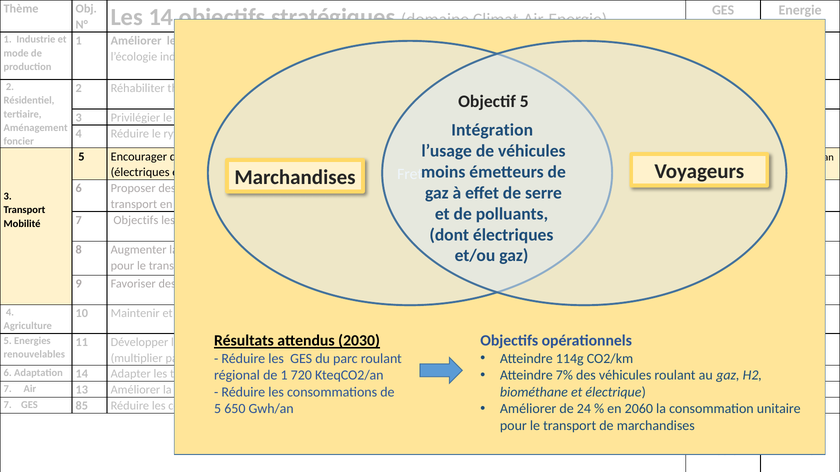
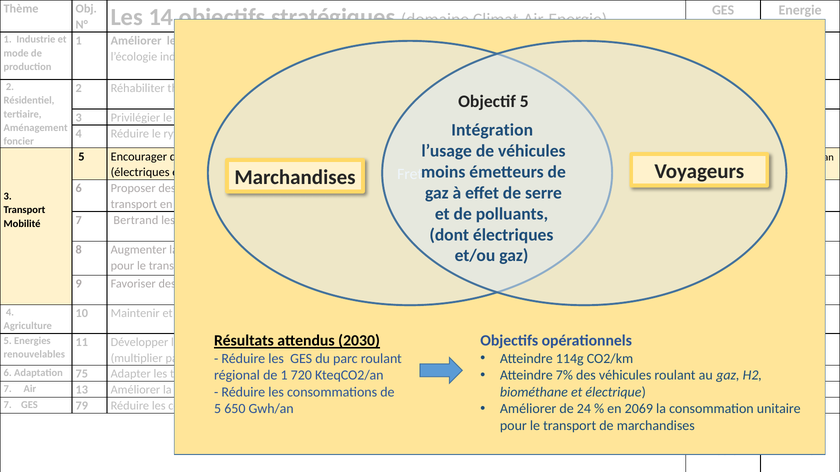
7 Objectifs: Objectifs -> Bertrand
Adaptation 14: 14 -> 75
85: 85 -> 79
2060: 2060 -> 2069
